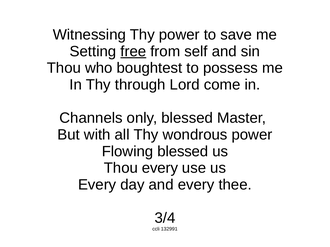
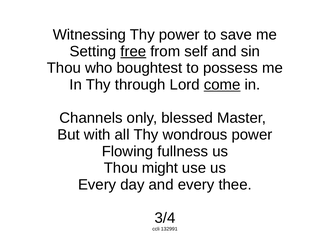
come underline: none -> present
Flowing blessed: blessed -> fullness
Thou every: every -> might
